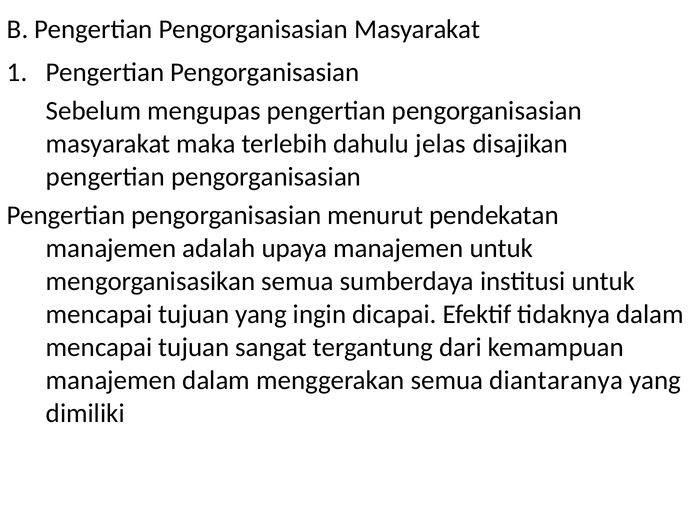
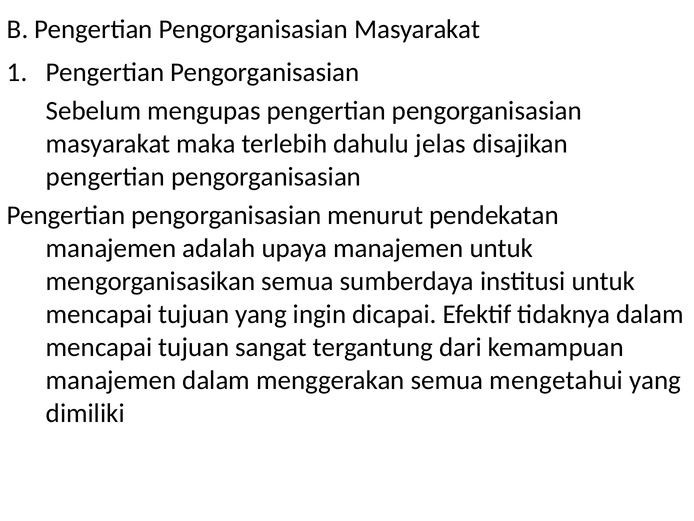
diantaranya: diantaranya -> mengetahui
